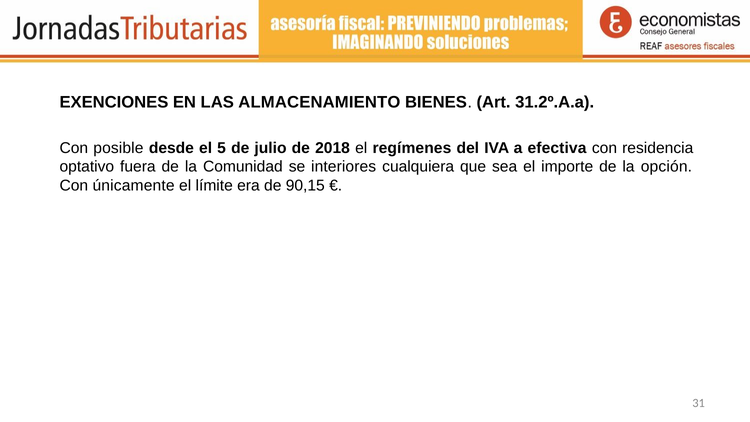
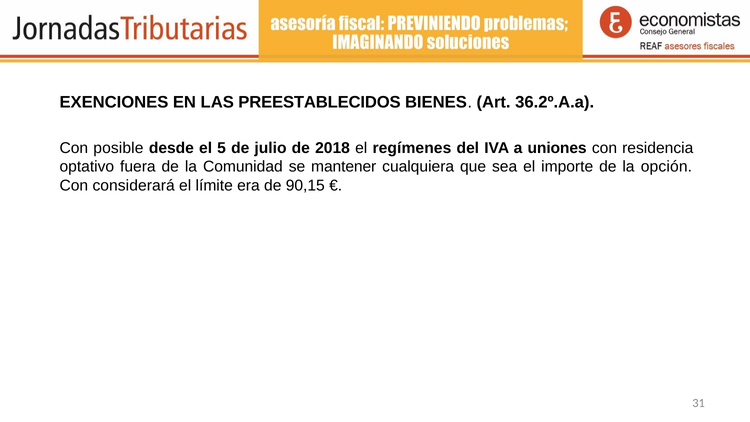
ALMACENAMIENTO: ALMACENAMIENTO -> PREESTABLECIDOS
31.2º.A.a: 31.2º.A.a -> 36.2º.A.a
efectiva: efectiva -> uniones
interiores: interiores -> mantener
únicamente: únicamente -> considerará
